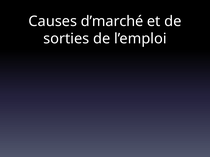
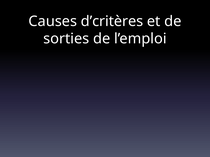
d’marché: d’marché -> d’critères
